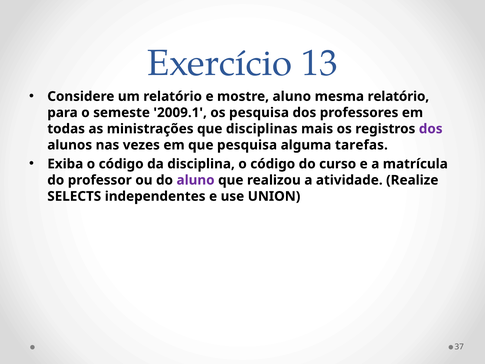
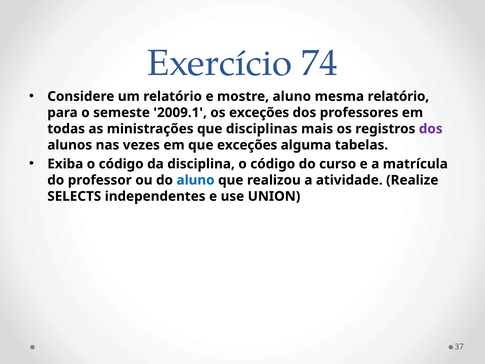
13: 13 -> 74
os pesquisa: pesquisa -> exceções
que pesquisa: pesquisa -> exceções
tarefas: tarefas -> tabelas
aluno at (196, 180) colour: purple -> blue
